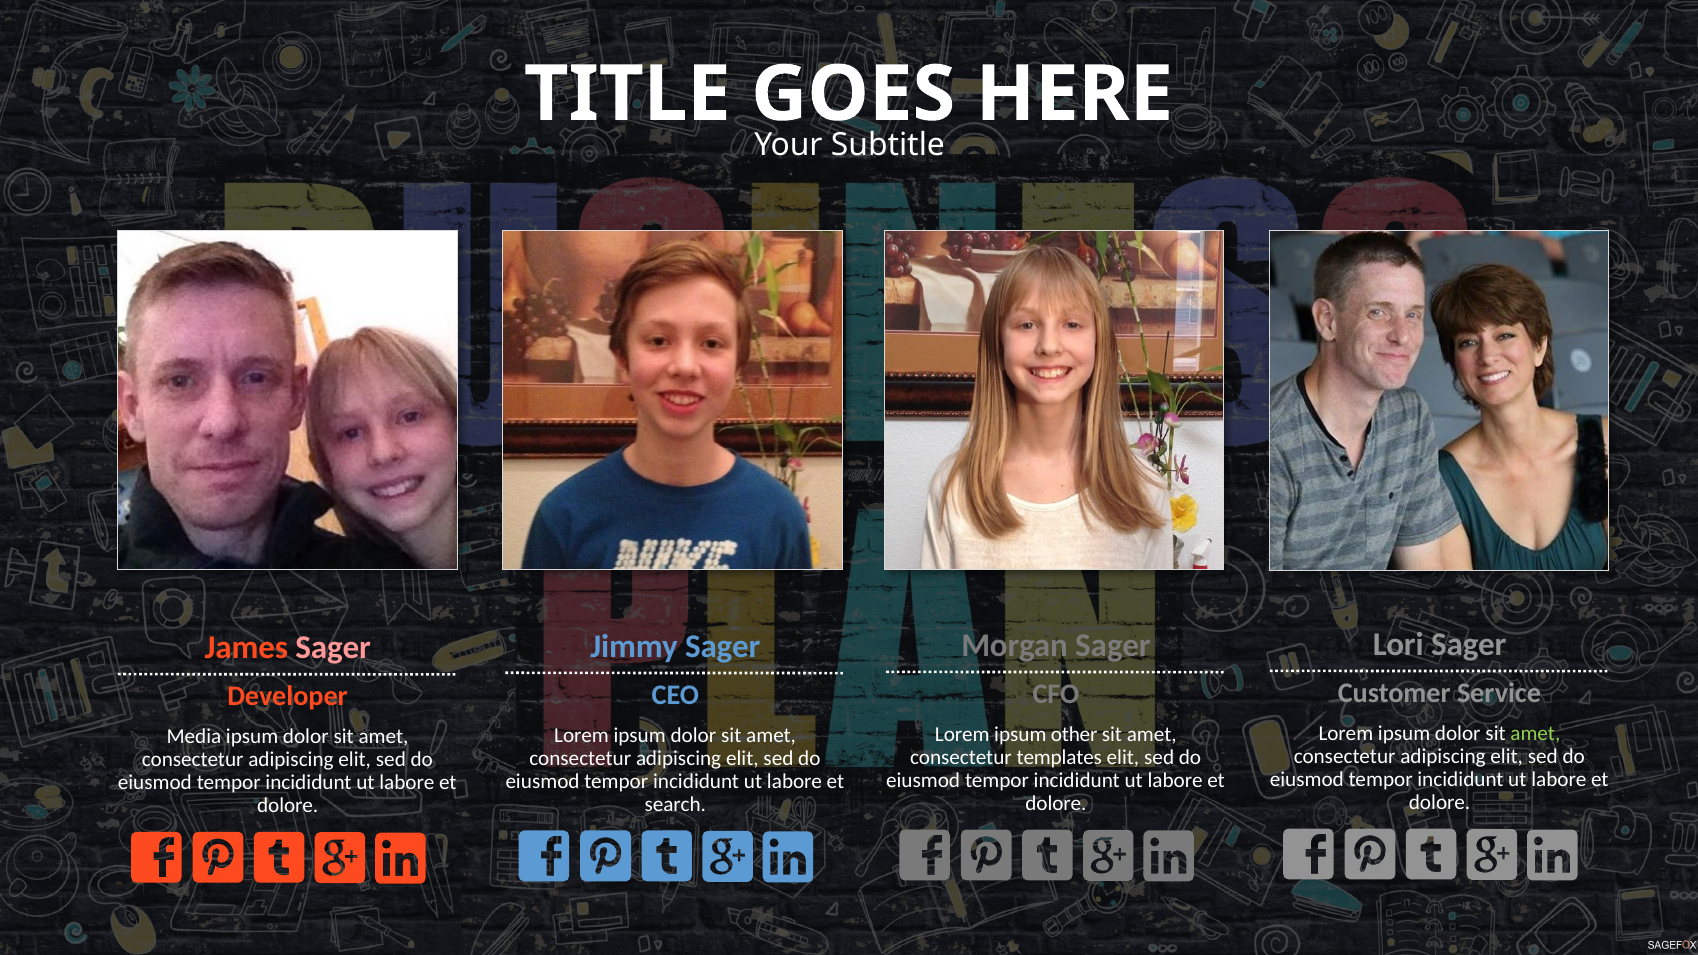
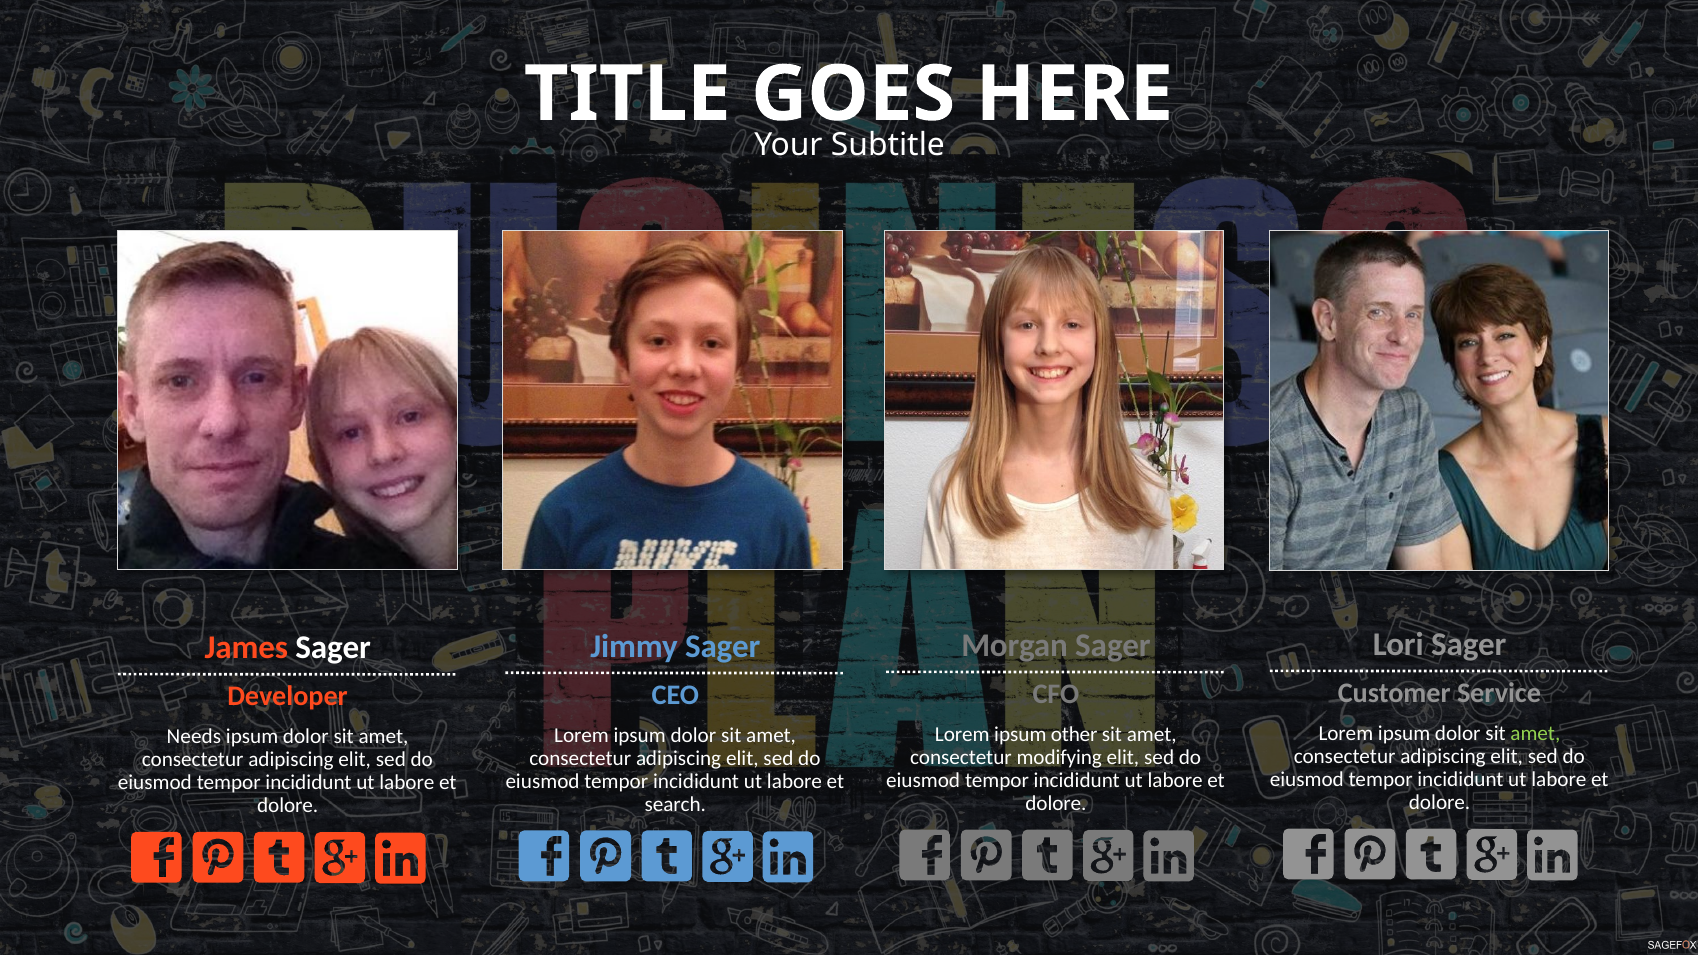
Sager at (333, 648) colour: pink -> white
Media: Media -> Needs
templates: templates -> modifying
